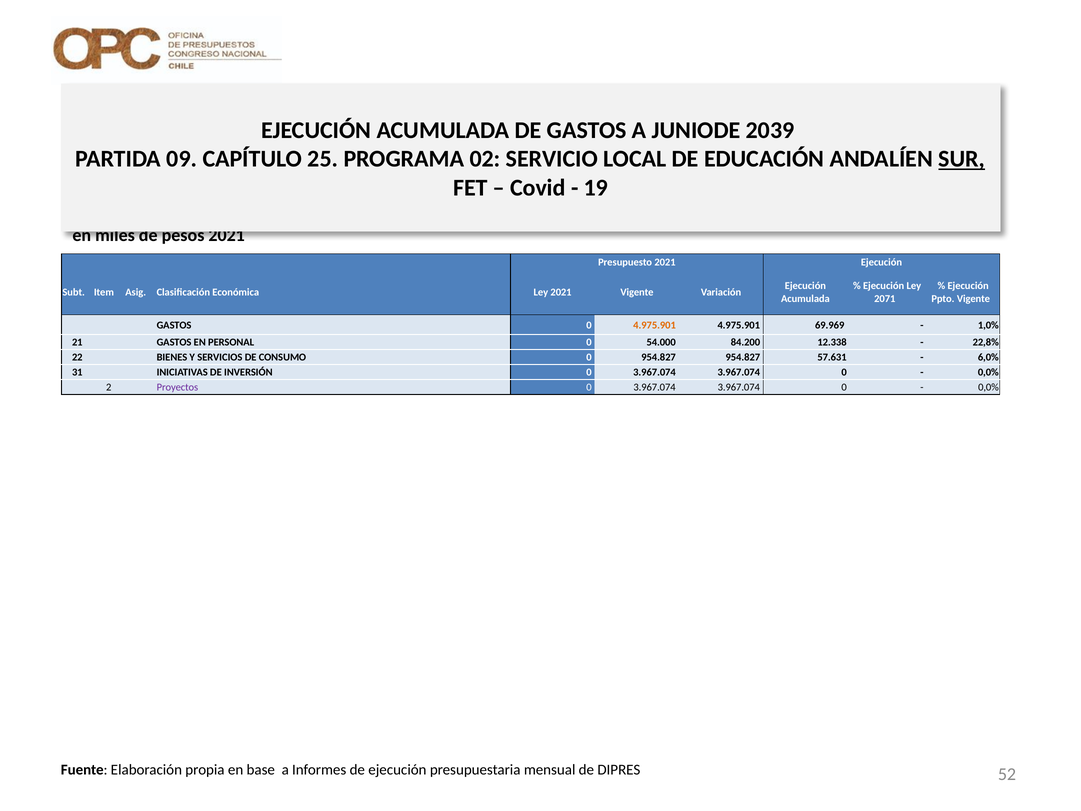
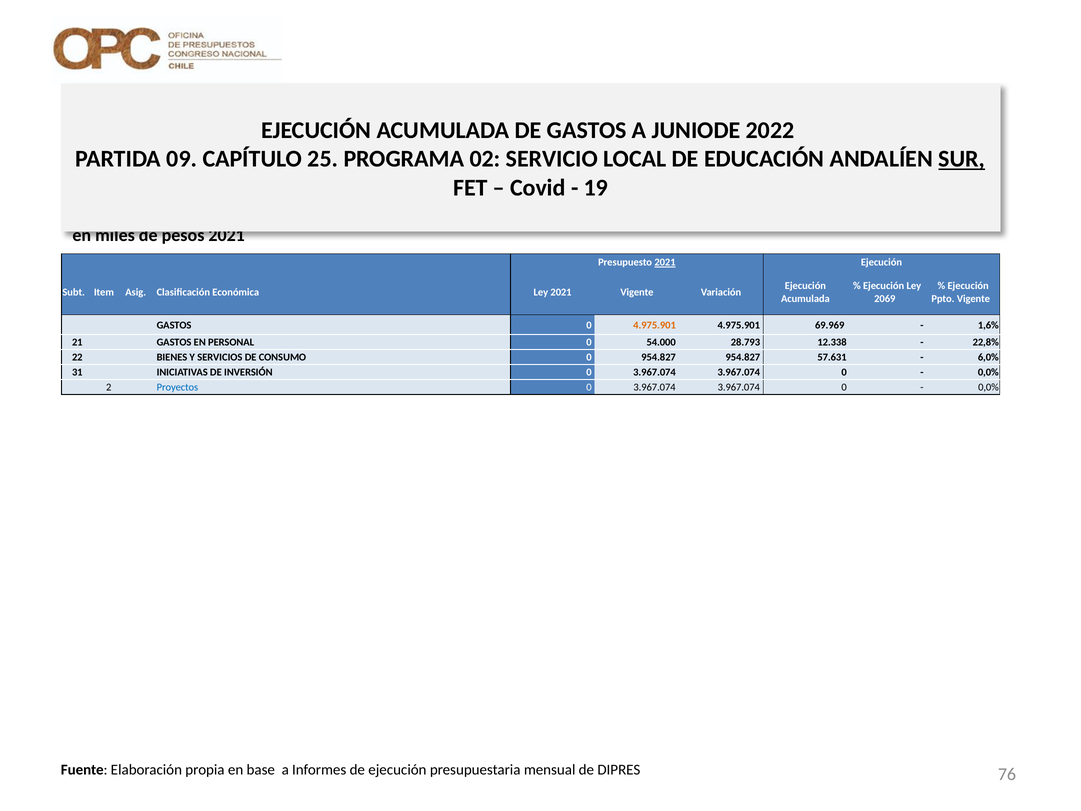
2039: 2039 -> 2022
2021 at (665, 262) underline: none -> present
2071: 2071 -> 2069
1,0%: 1,0% -> 1,6%
84.200: 84.200 -> 28.793
Proyectos colour: purple -> blue
52: 52 -> 76
